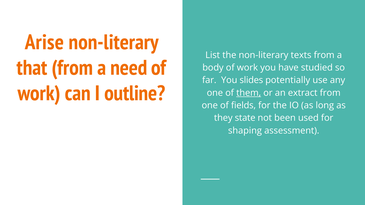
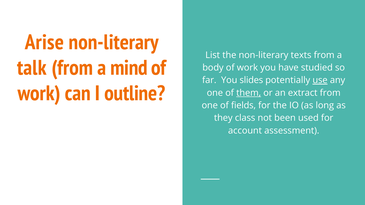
that: that -> talk
need: need -> mind
use underline: none -> present
state: state -> class
shaping: shaping -> account
